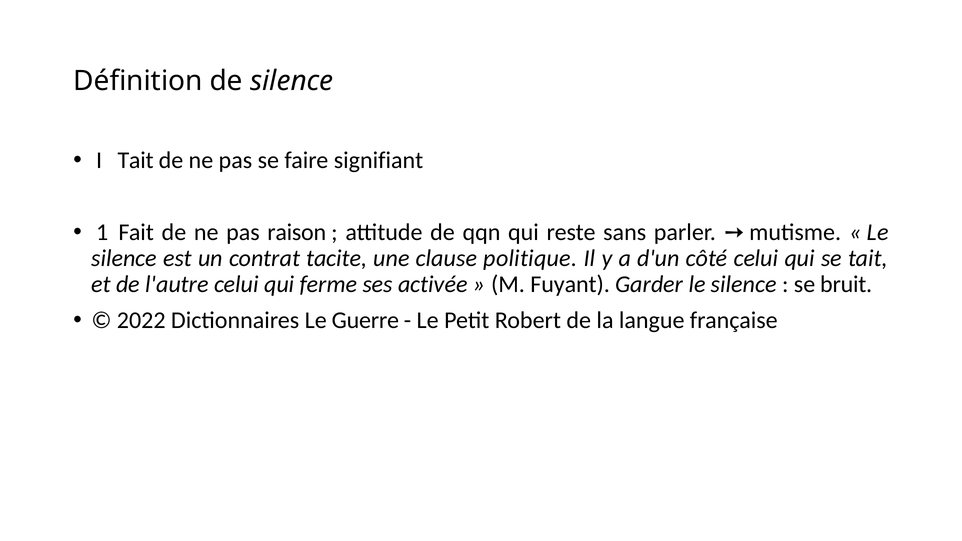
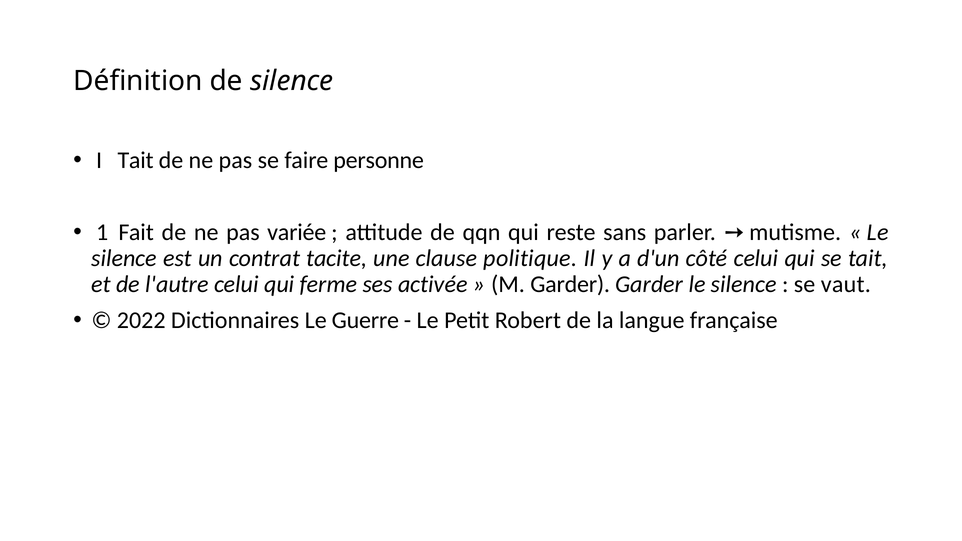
signifiant: signifiant -> personne
raison: raison -> variée
M Fuyant: Fuyant -> Garder
bruit: bruit -> vaut
